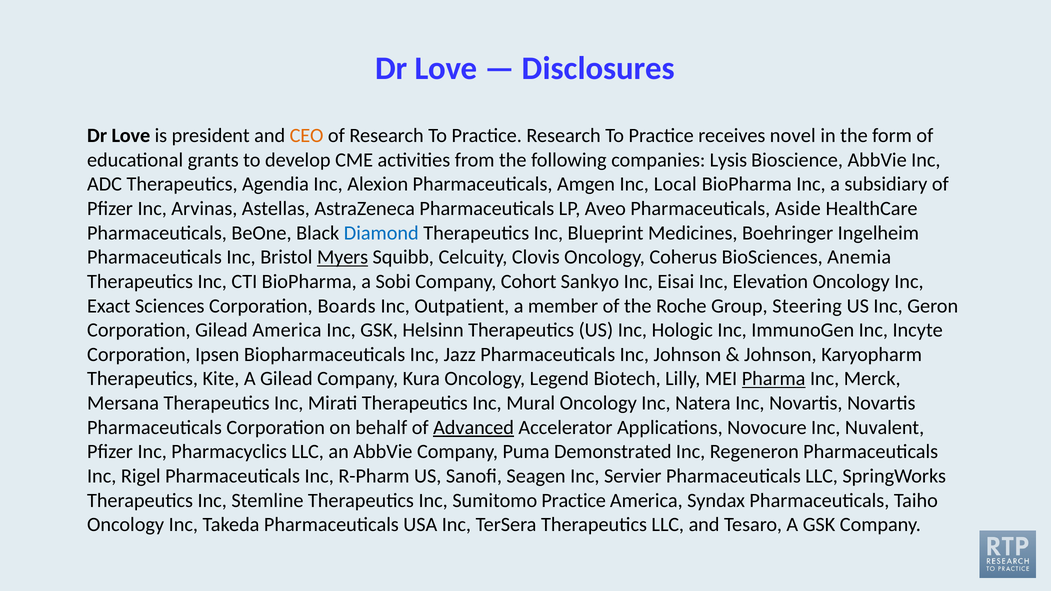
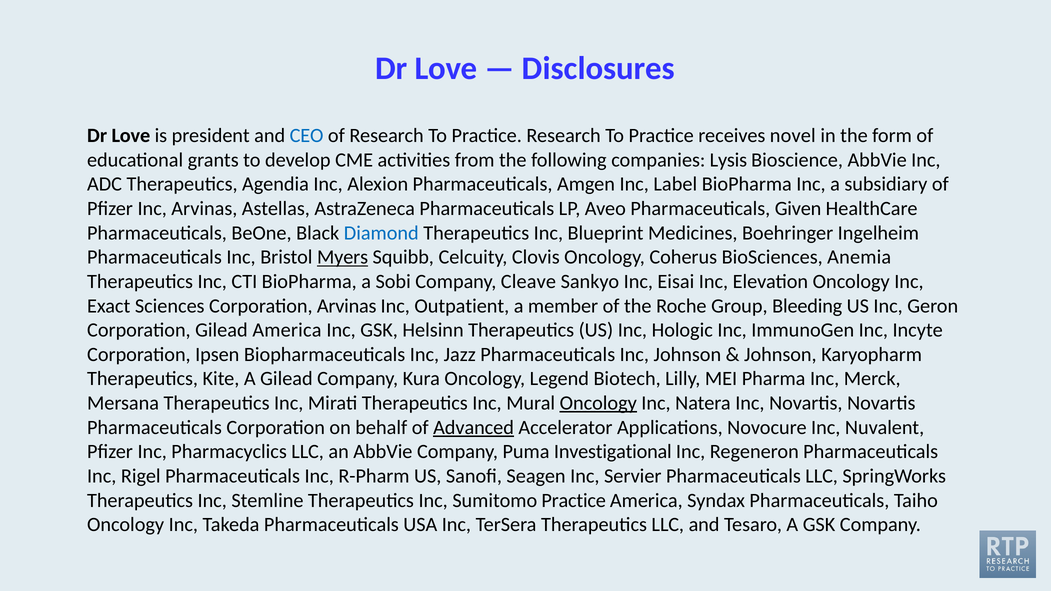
CEO colour: orange -> blue
Local: Local -> Label
Aside: Aside -> Given
Cohort: Cohort -> Cleave
Corporation Boards: Boards -> Arvinas
Steering: Steering -> Bleeding
Pharma underline: present -> none
Oncology at (598, 403) underline: none -> present
Demonstrated: Demonstrated -> Investigational
